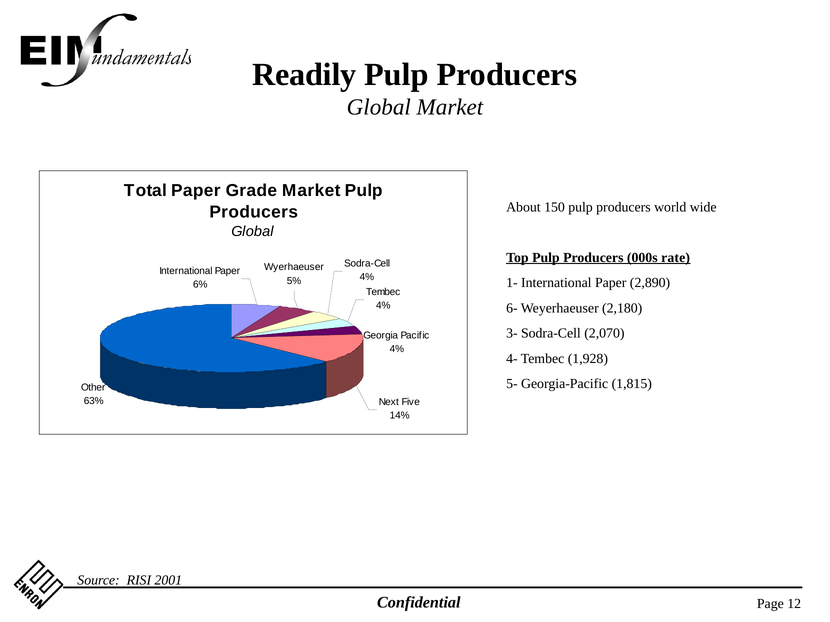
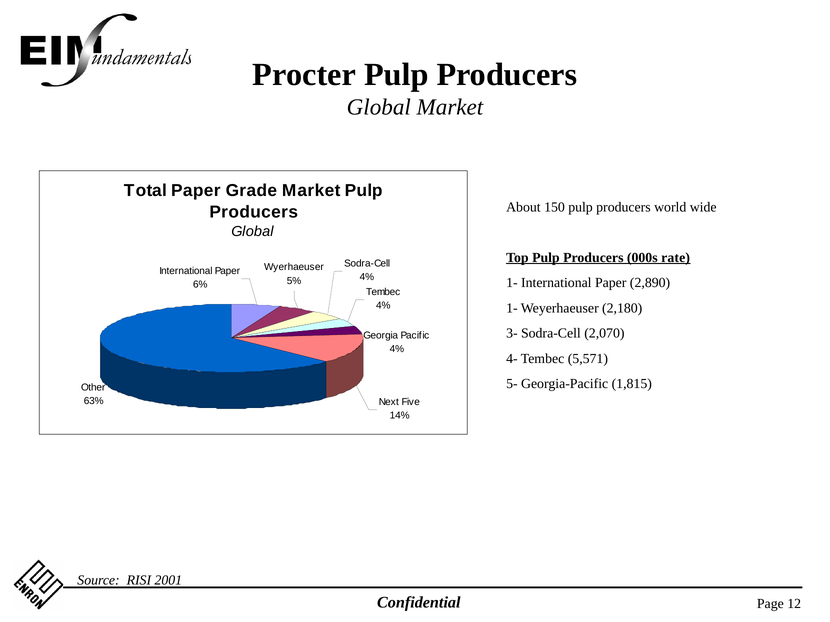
Readily: Readily -> Procter
6- at (512, 308): 6- -> 1-
1,928: 1,928 -> 5,571
